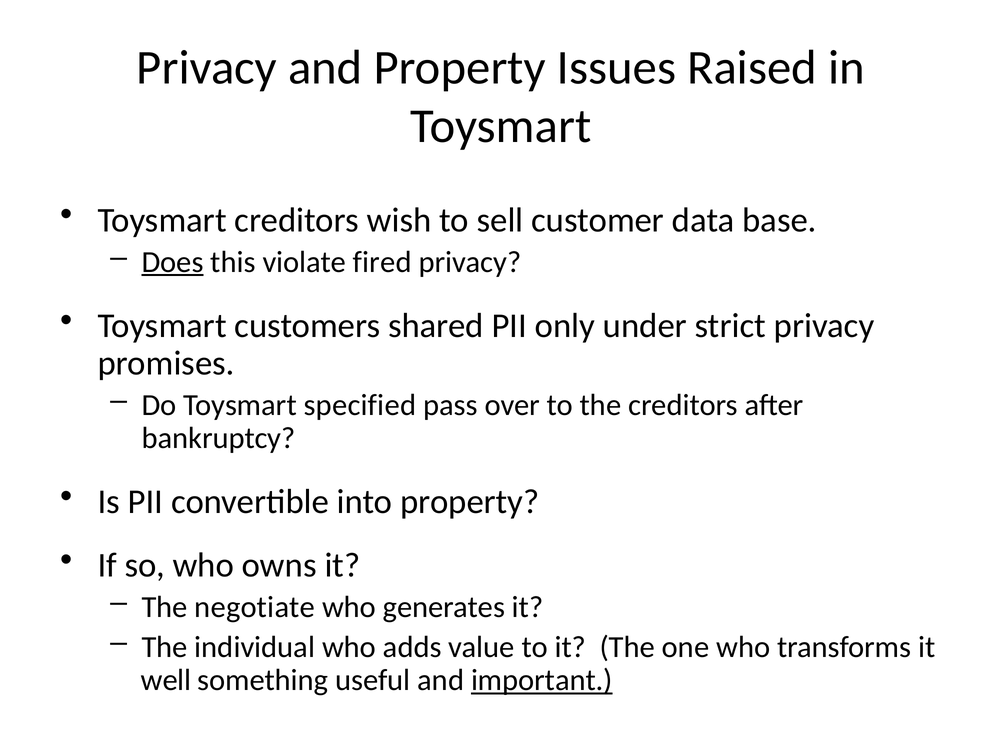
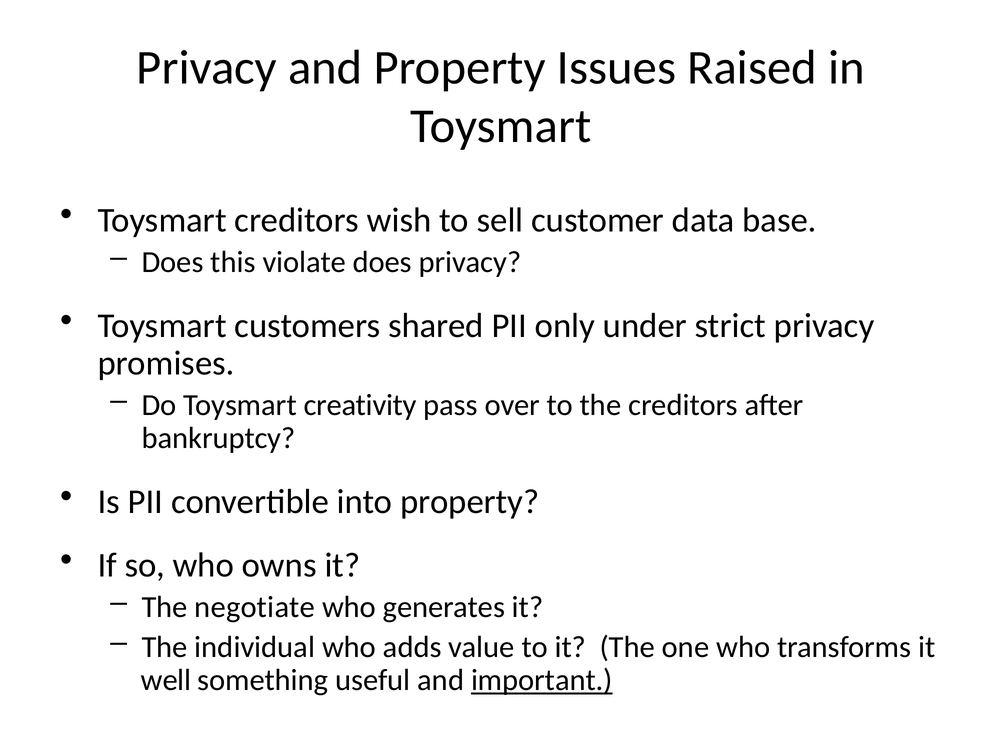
Does at (173, 262) underline: present -> none
violate fired: fired -> does
specified: specified -> creativity
